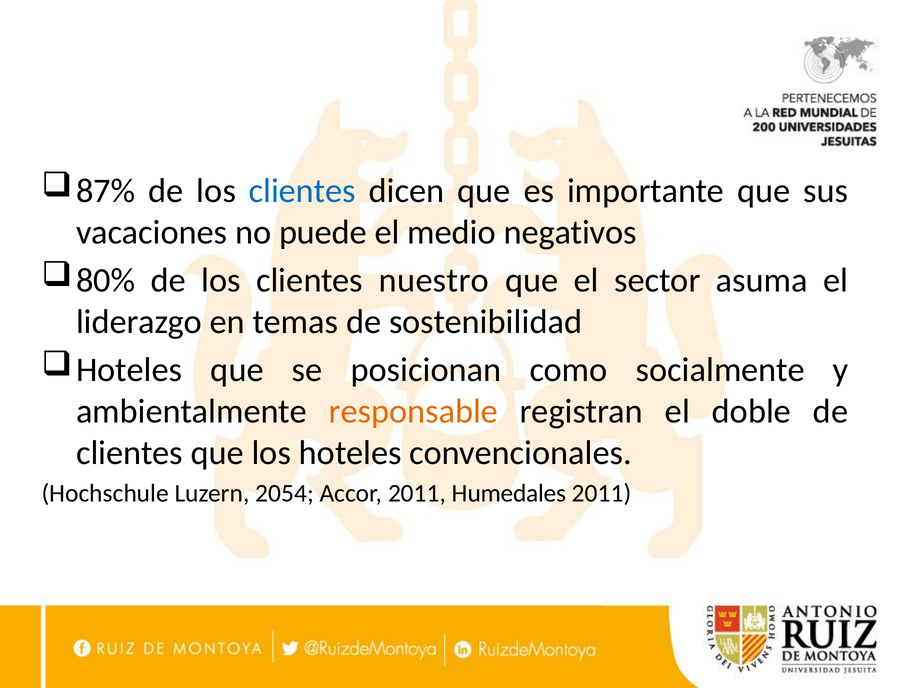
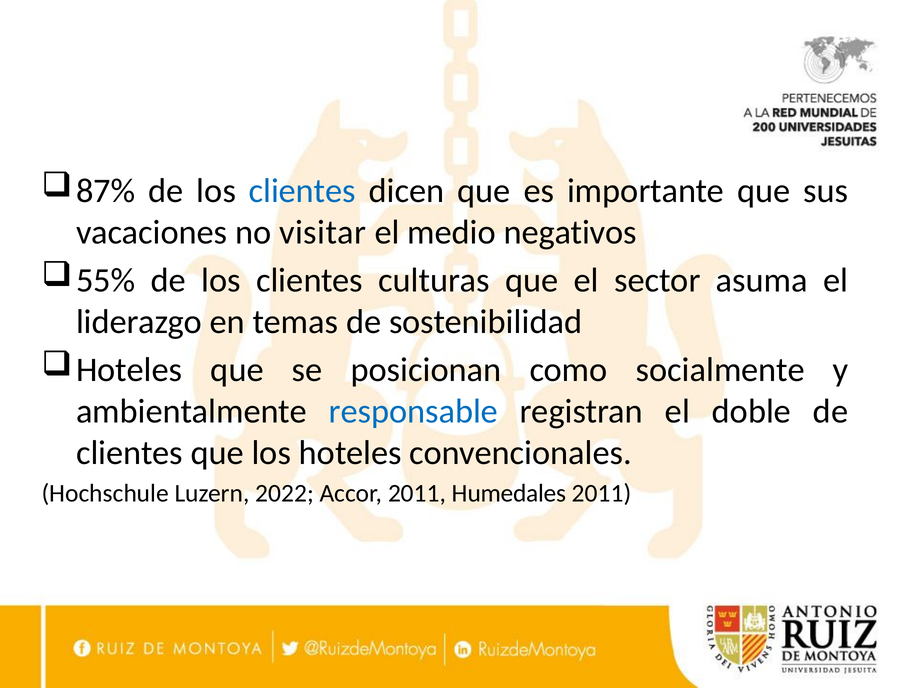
puede: puede -> visitar
80%: 80% -> 55%
nuestro: nuestro -> culturas
responsable colour: orange -> blue
2054: 2054 -> 2022
